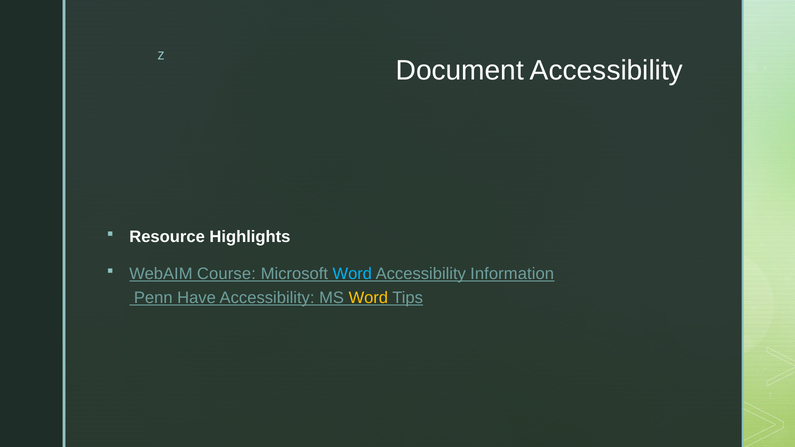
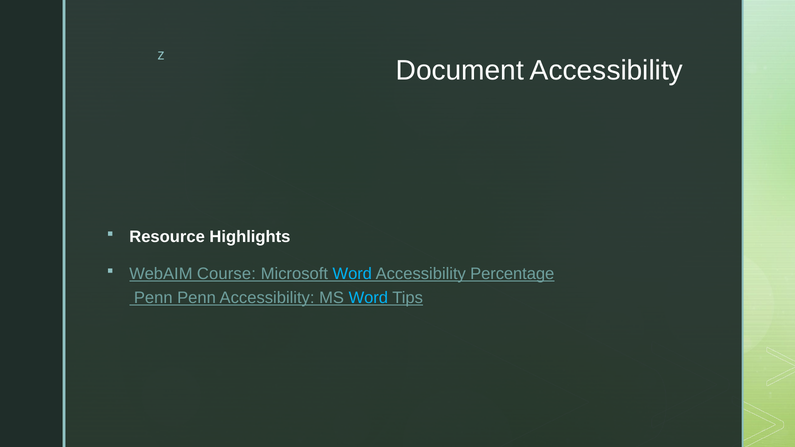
Information: Information -> Percentage
Penn Have: Have -> Penn
Word at (368, 298) colour: yellow -> light blue
